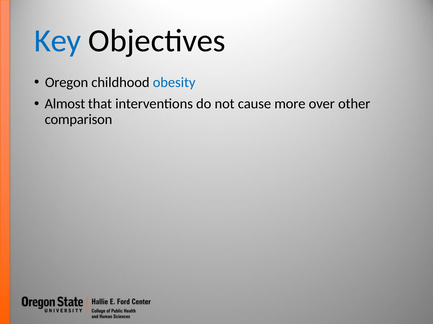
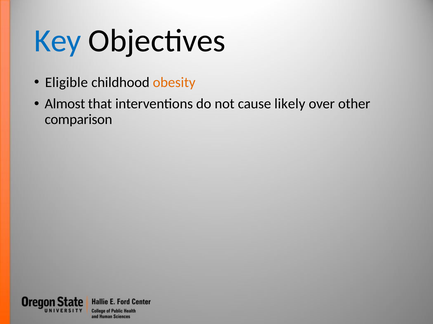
Oregon: Oregon -> Eligible
obesity colour: blue -> orange
more: more -> likely
